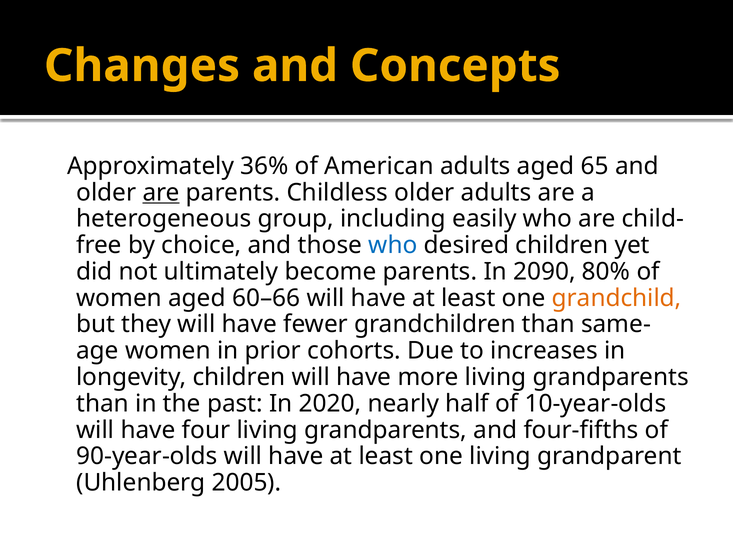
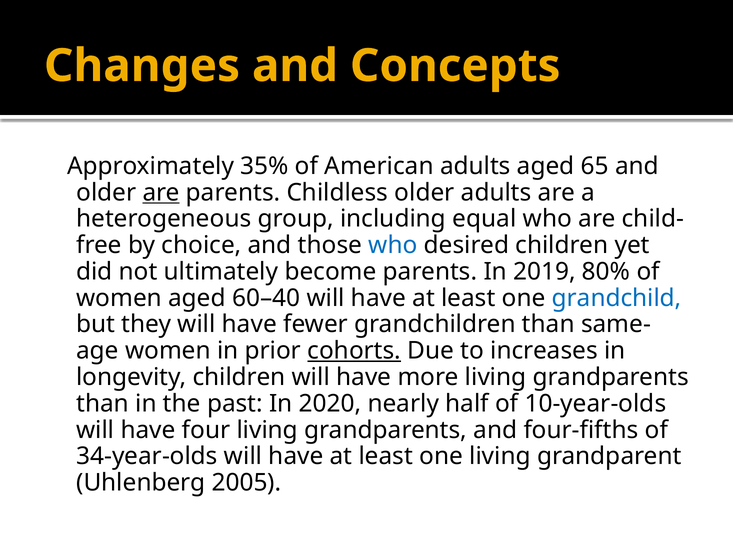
36%: 36% -> 35%
easily: easily -> equal
2090: 2090 -> 2019
60–66: 60–66 -> 60–40
grandchild colour: orange -> blue
cohorts underline: none -> present
90-year-olds: 90-year-olds -> 34-year-olds
